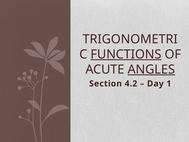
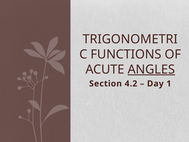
FUNCTIONS underline: present -> none
